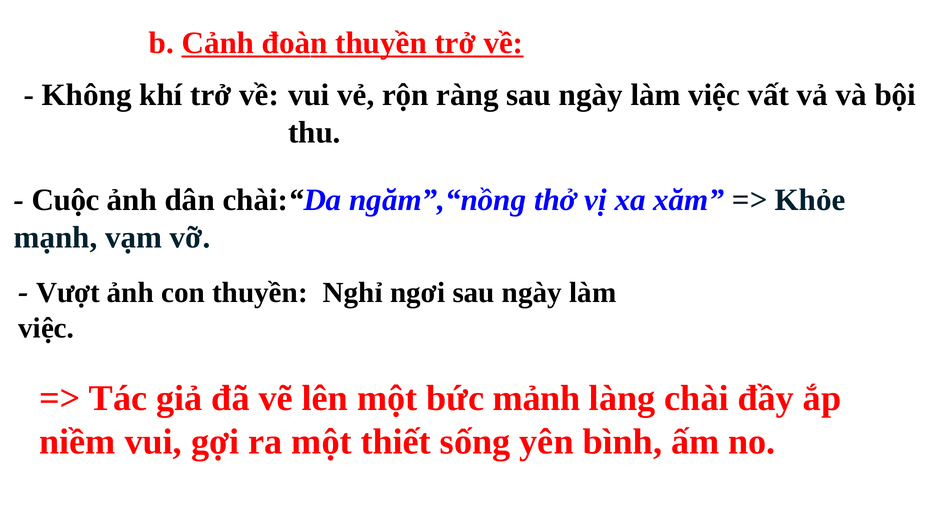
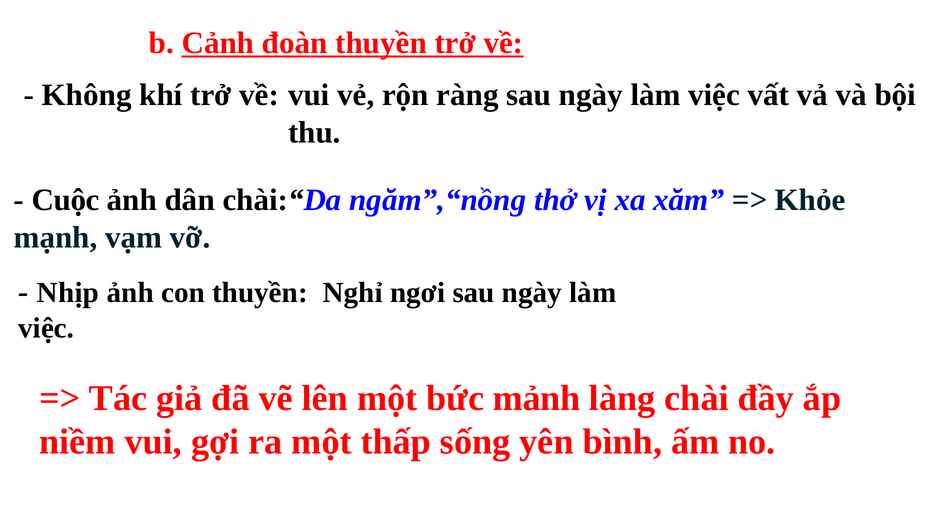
Vượt: Vượt -> Nhịp
thiết: thiết -> thấp
